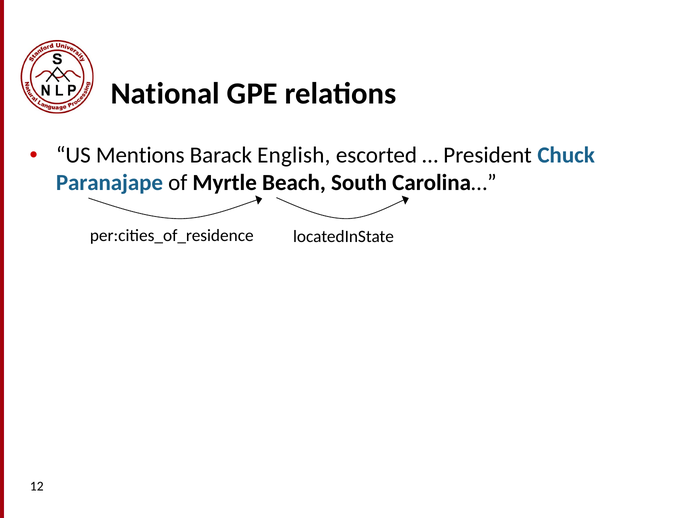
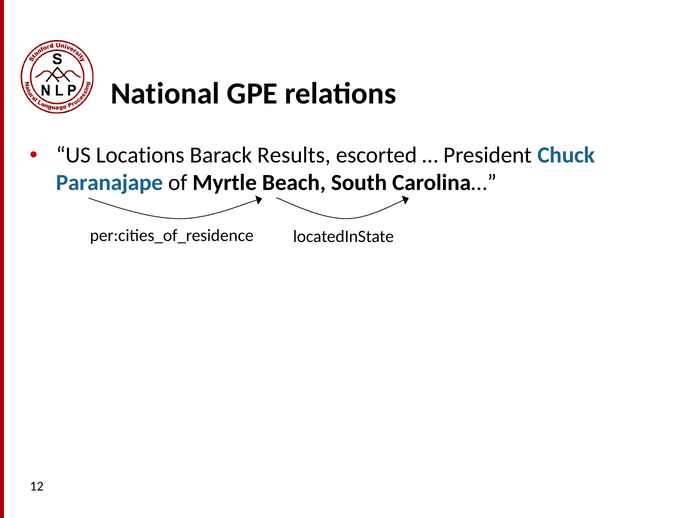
Mentions: Mentions -> Locations
English: English -> Results
